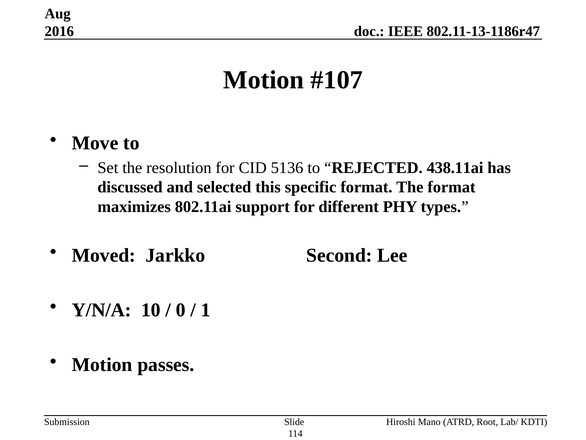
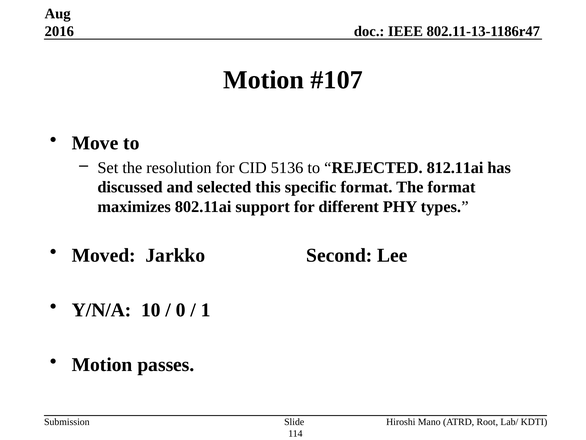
438.11ai: 438.11ai -> 812.11ai
